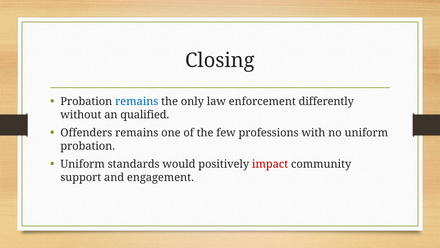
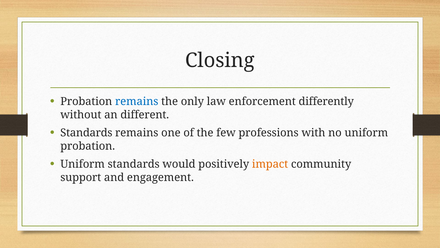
qualified: qualified -> different
Offenders at (86, 133): Offenders -> Standards
impact colour: red -> orange
